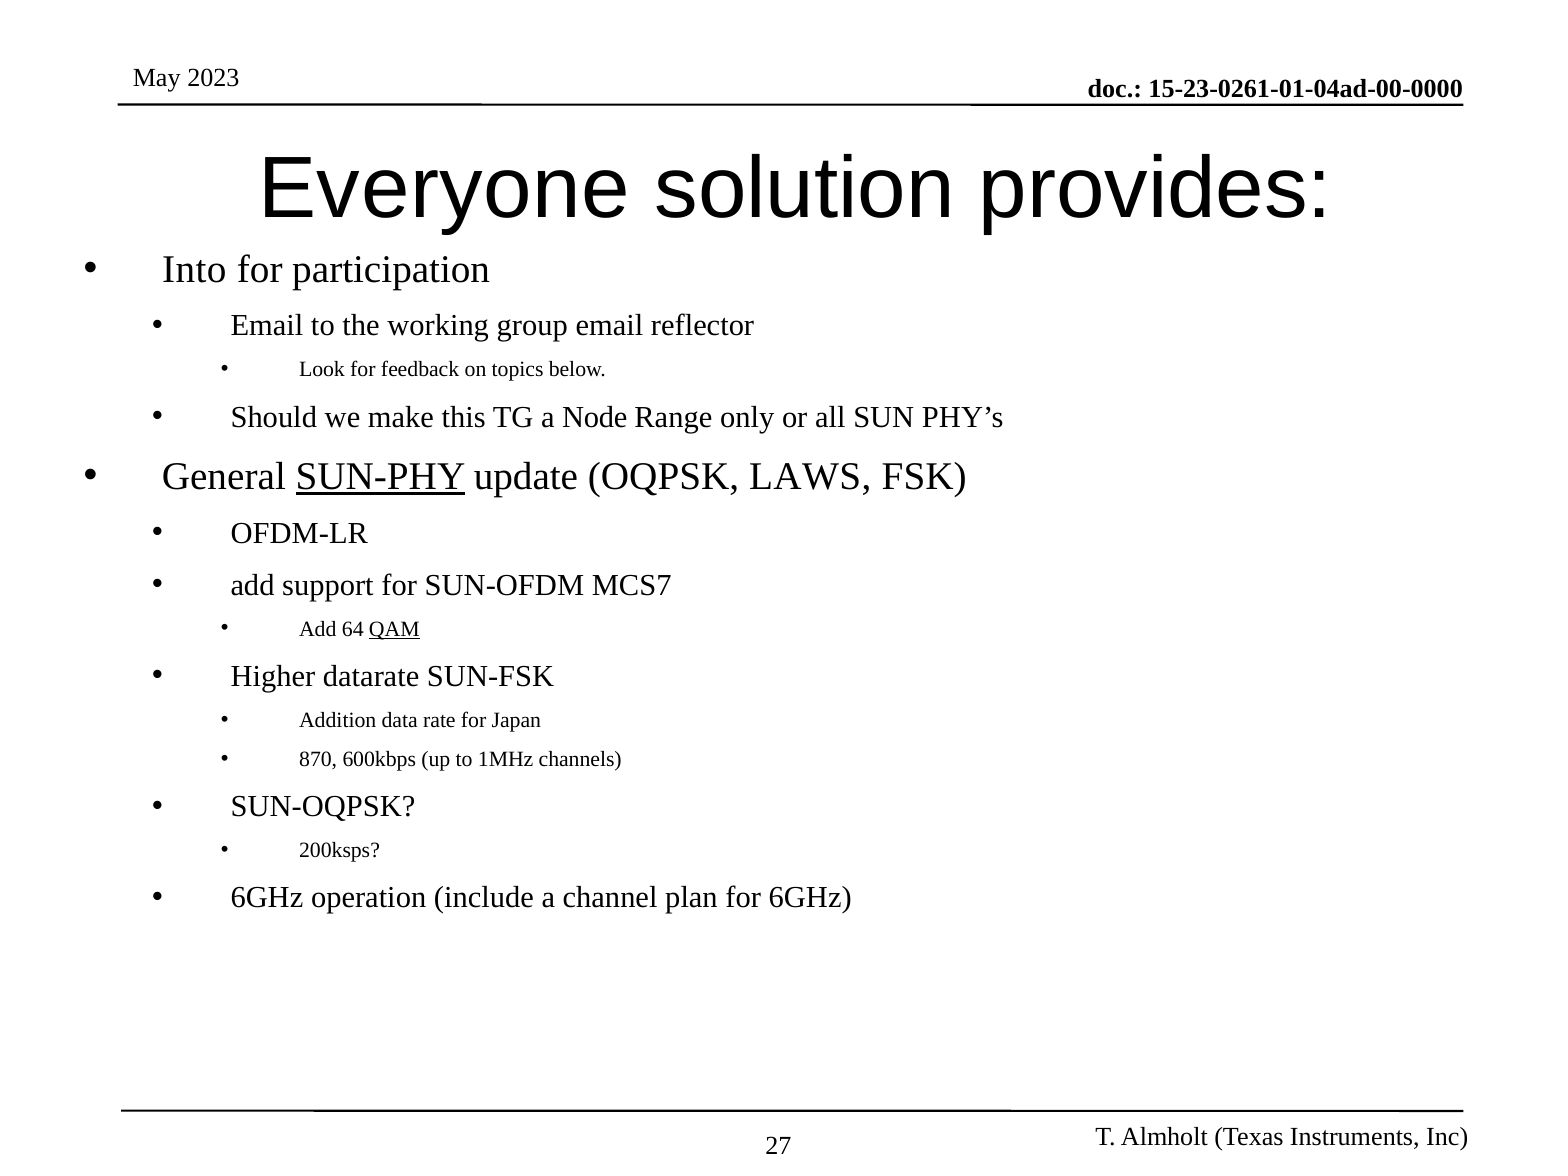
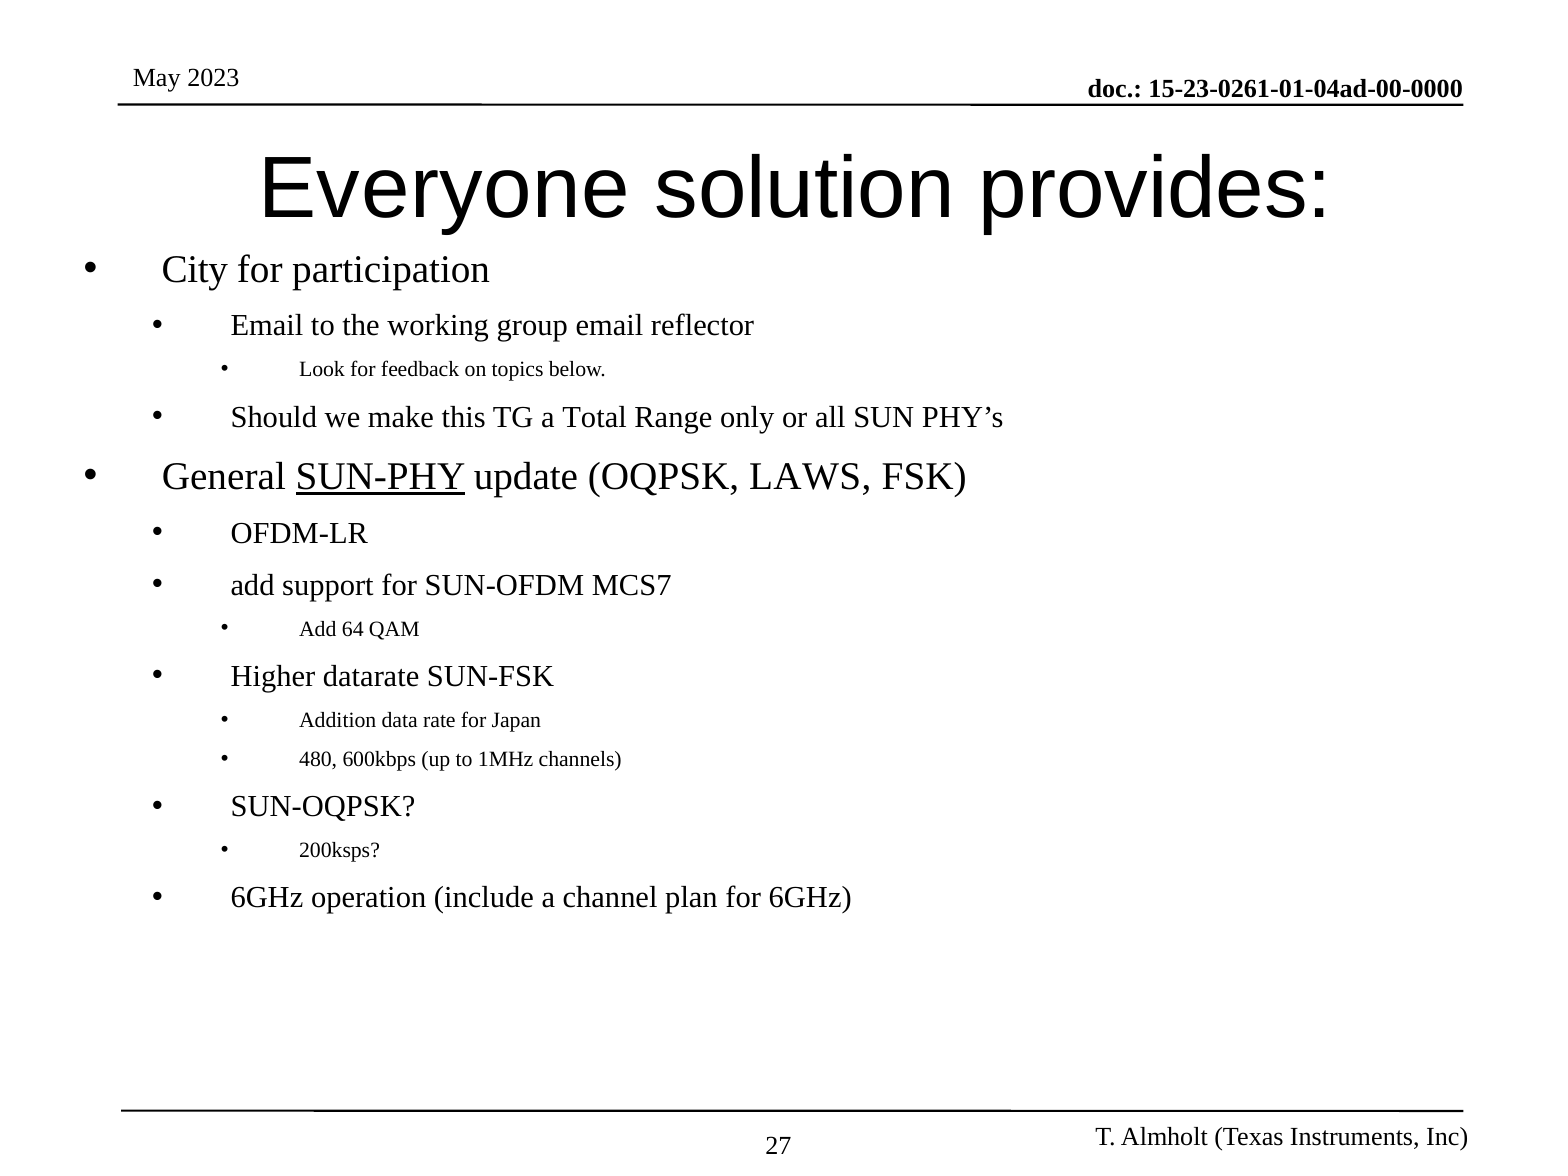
Into: Into -> City
Node: Node -> Total
QAM underline: present -> none
870: 870 -> 480
